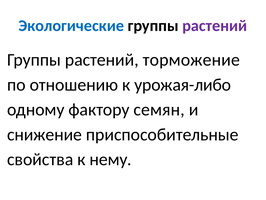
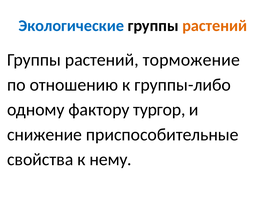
растений at (215, 26) colour: purple -> orange
урожая-либо: урожая-либо -> группы-либо
семян: семян -> тургор
